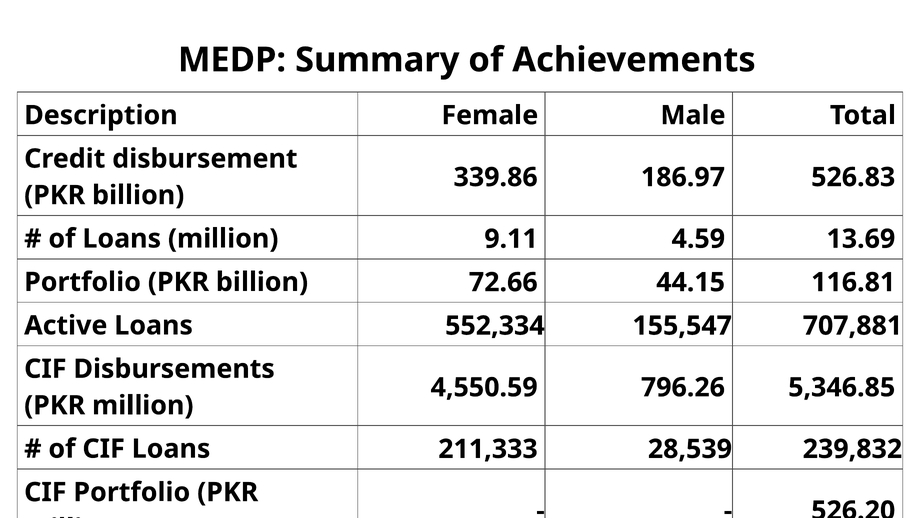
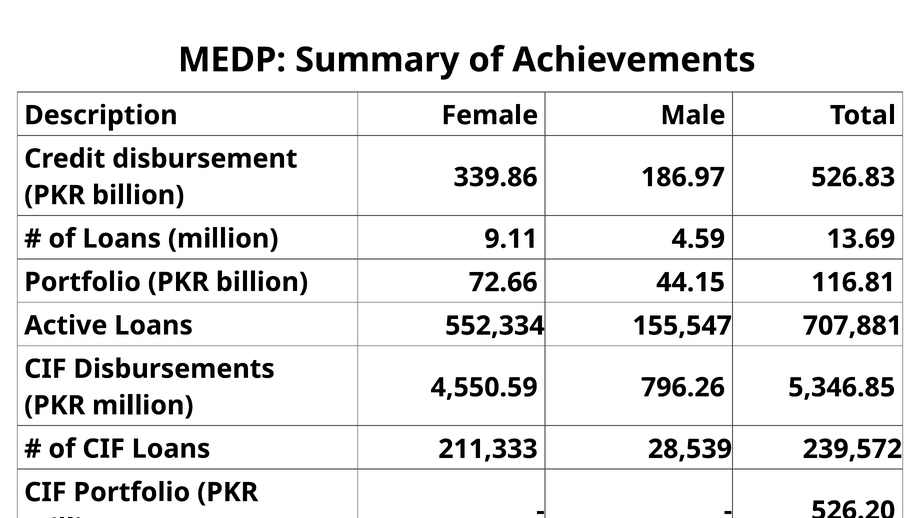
239,832: 239,832 -> 239,572
